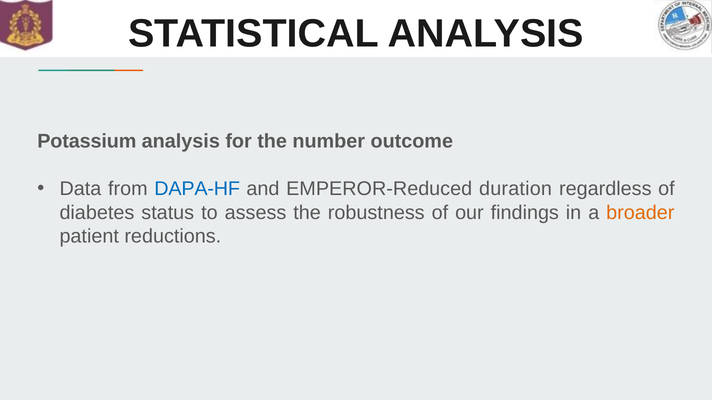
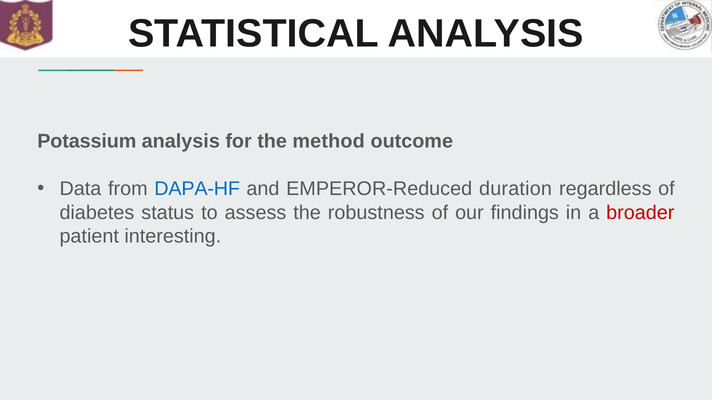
number: number -> method
broader colour: orange -> red
reductions: reductions -> interesting
